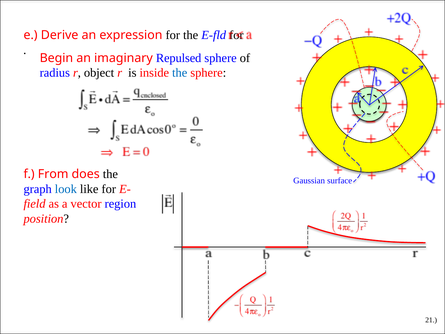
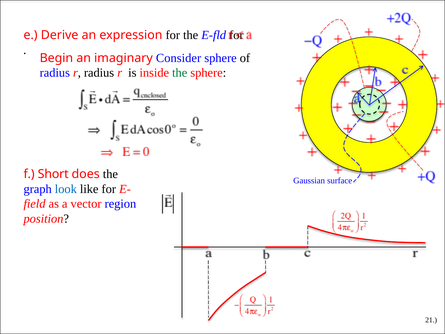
Repulsed: Repulsed -> Consider
r object: object -> radius
the at (180, 73) colour: blue -> green
From: From -> Short
